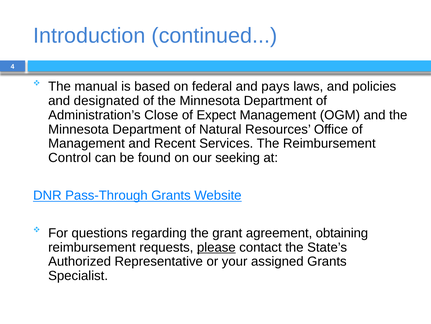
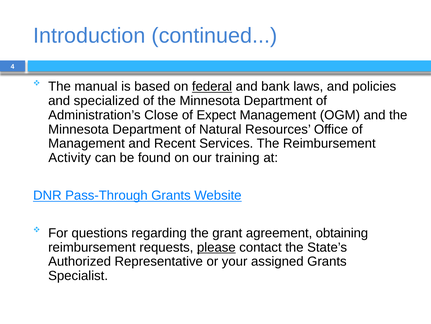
federal underline: none -> present
pays: pays -> bank
designated: designated -> specialized
Control: Control -> Activity
seeking: seeking -> training
